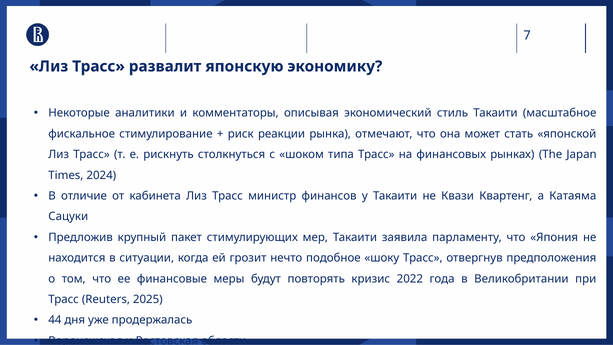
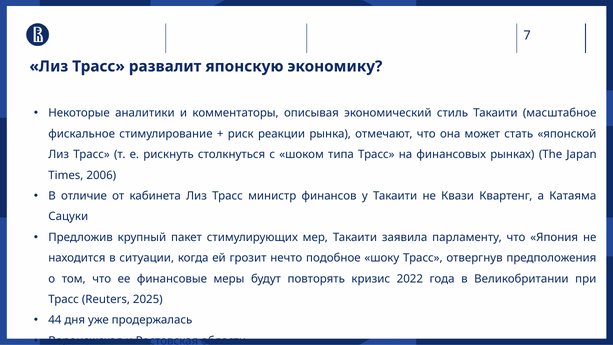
2024: 2024 -> 2006
